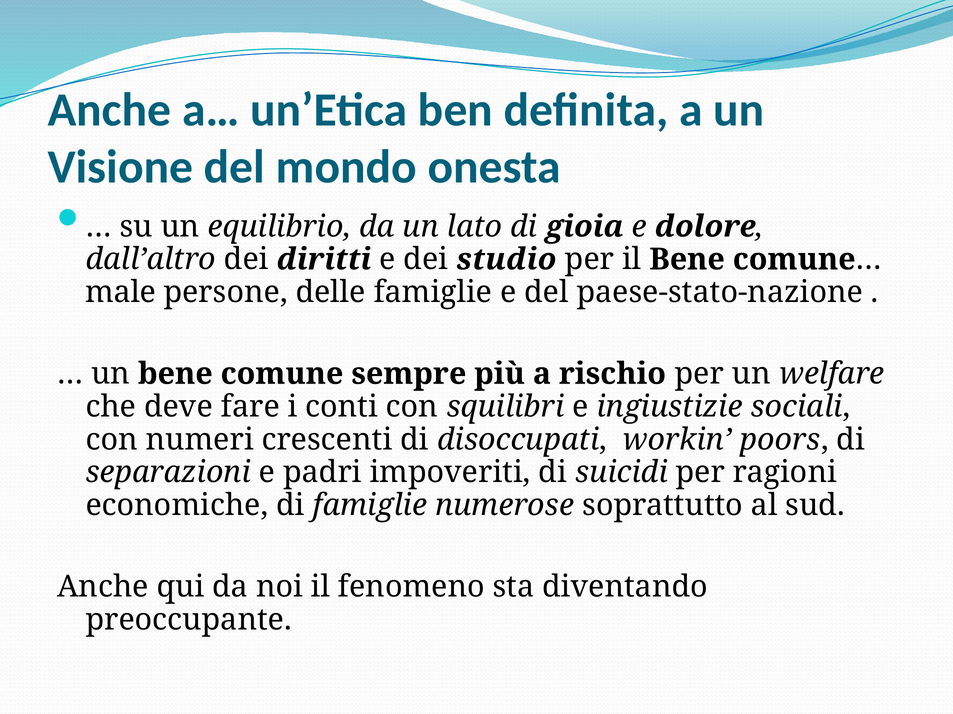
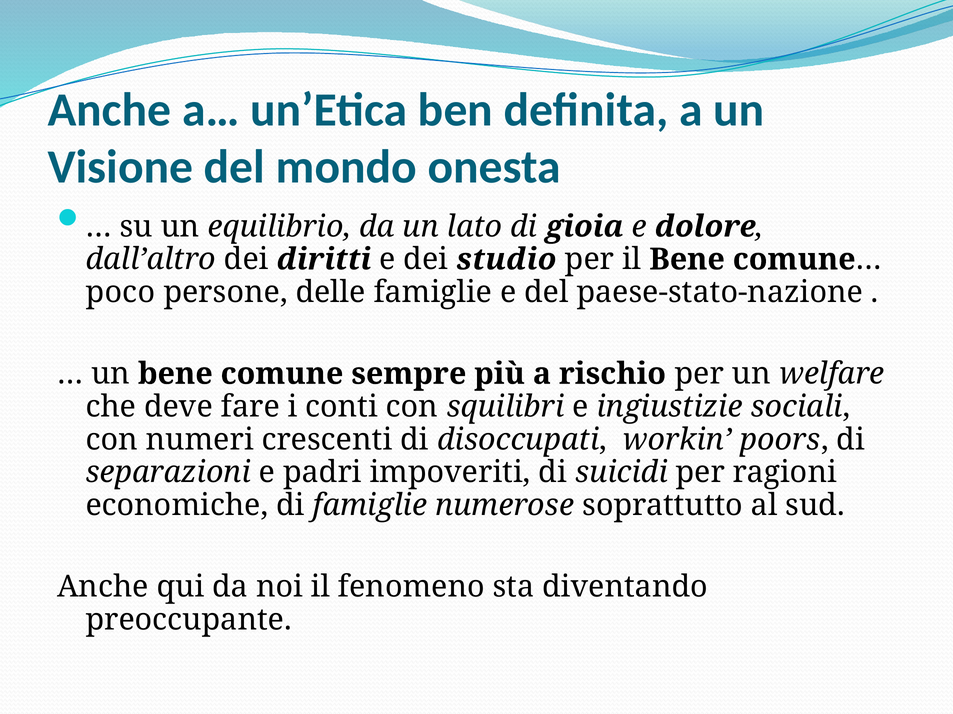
male: male -> poco
